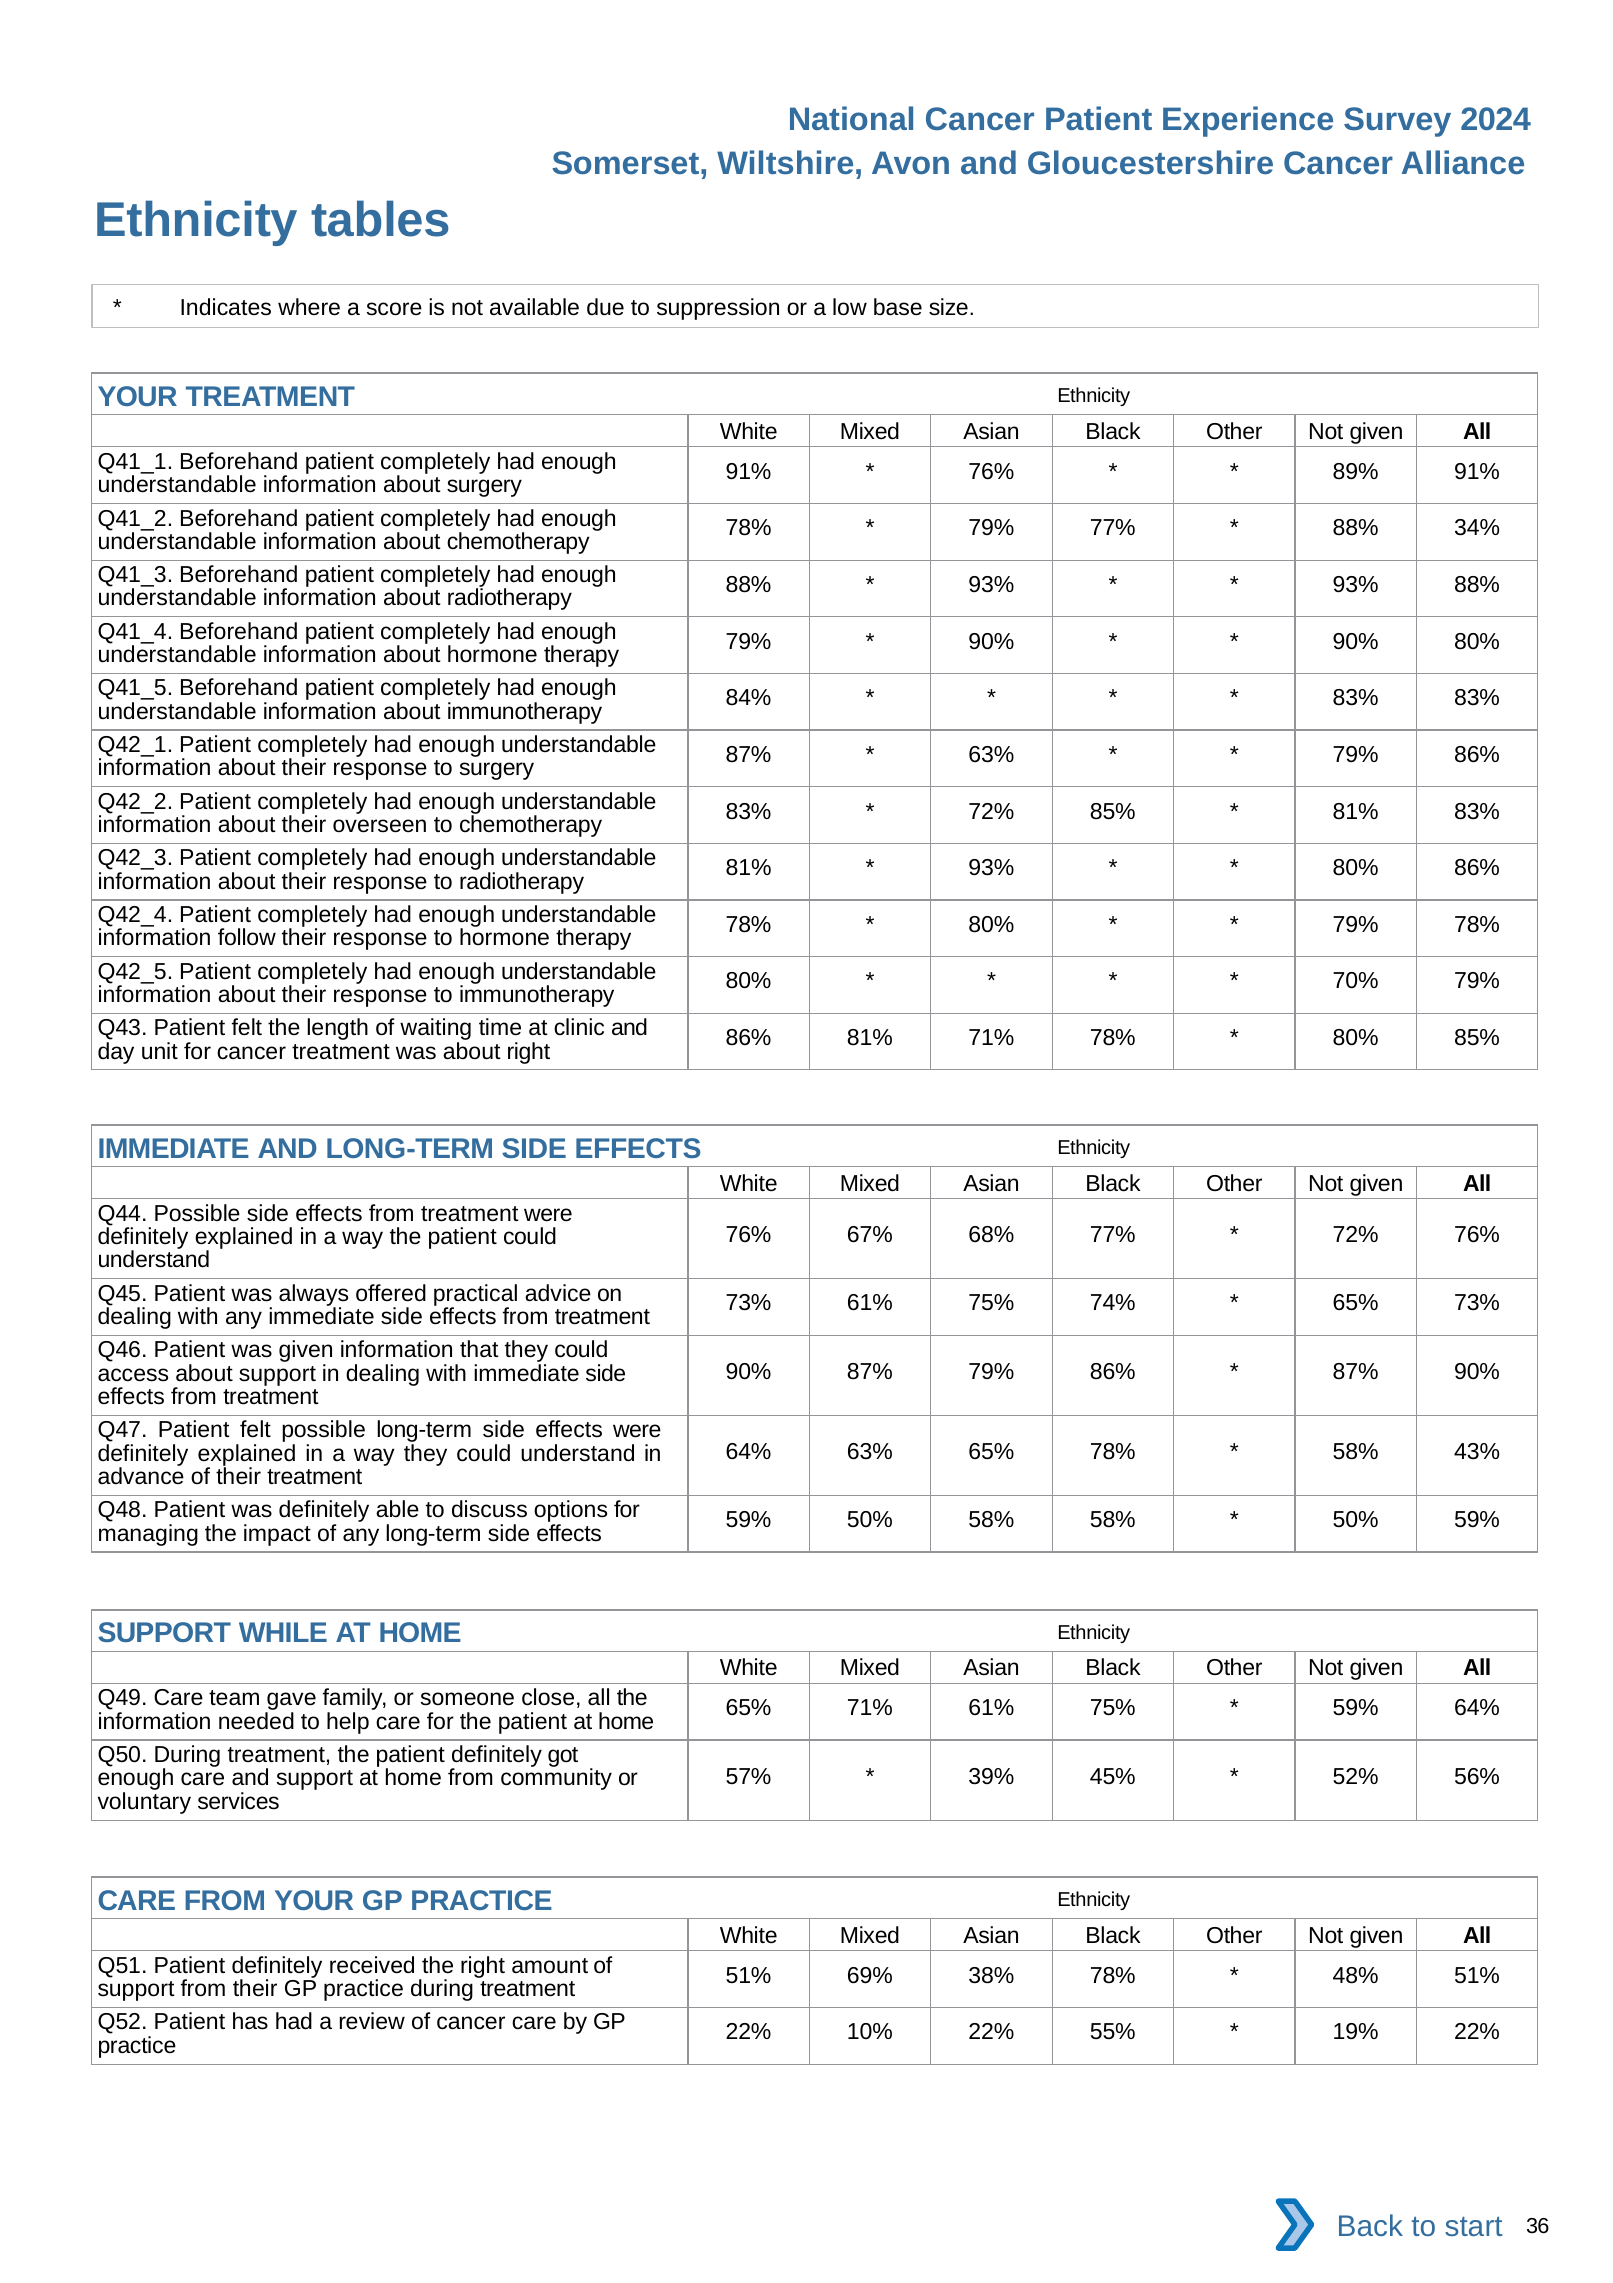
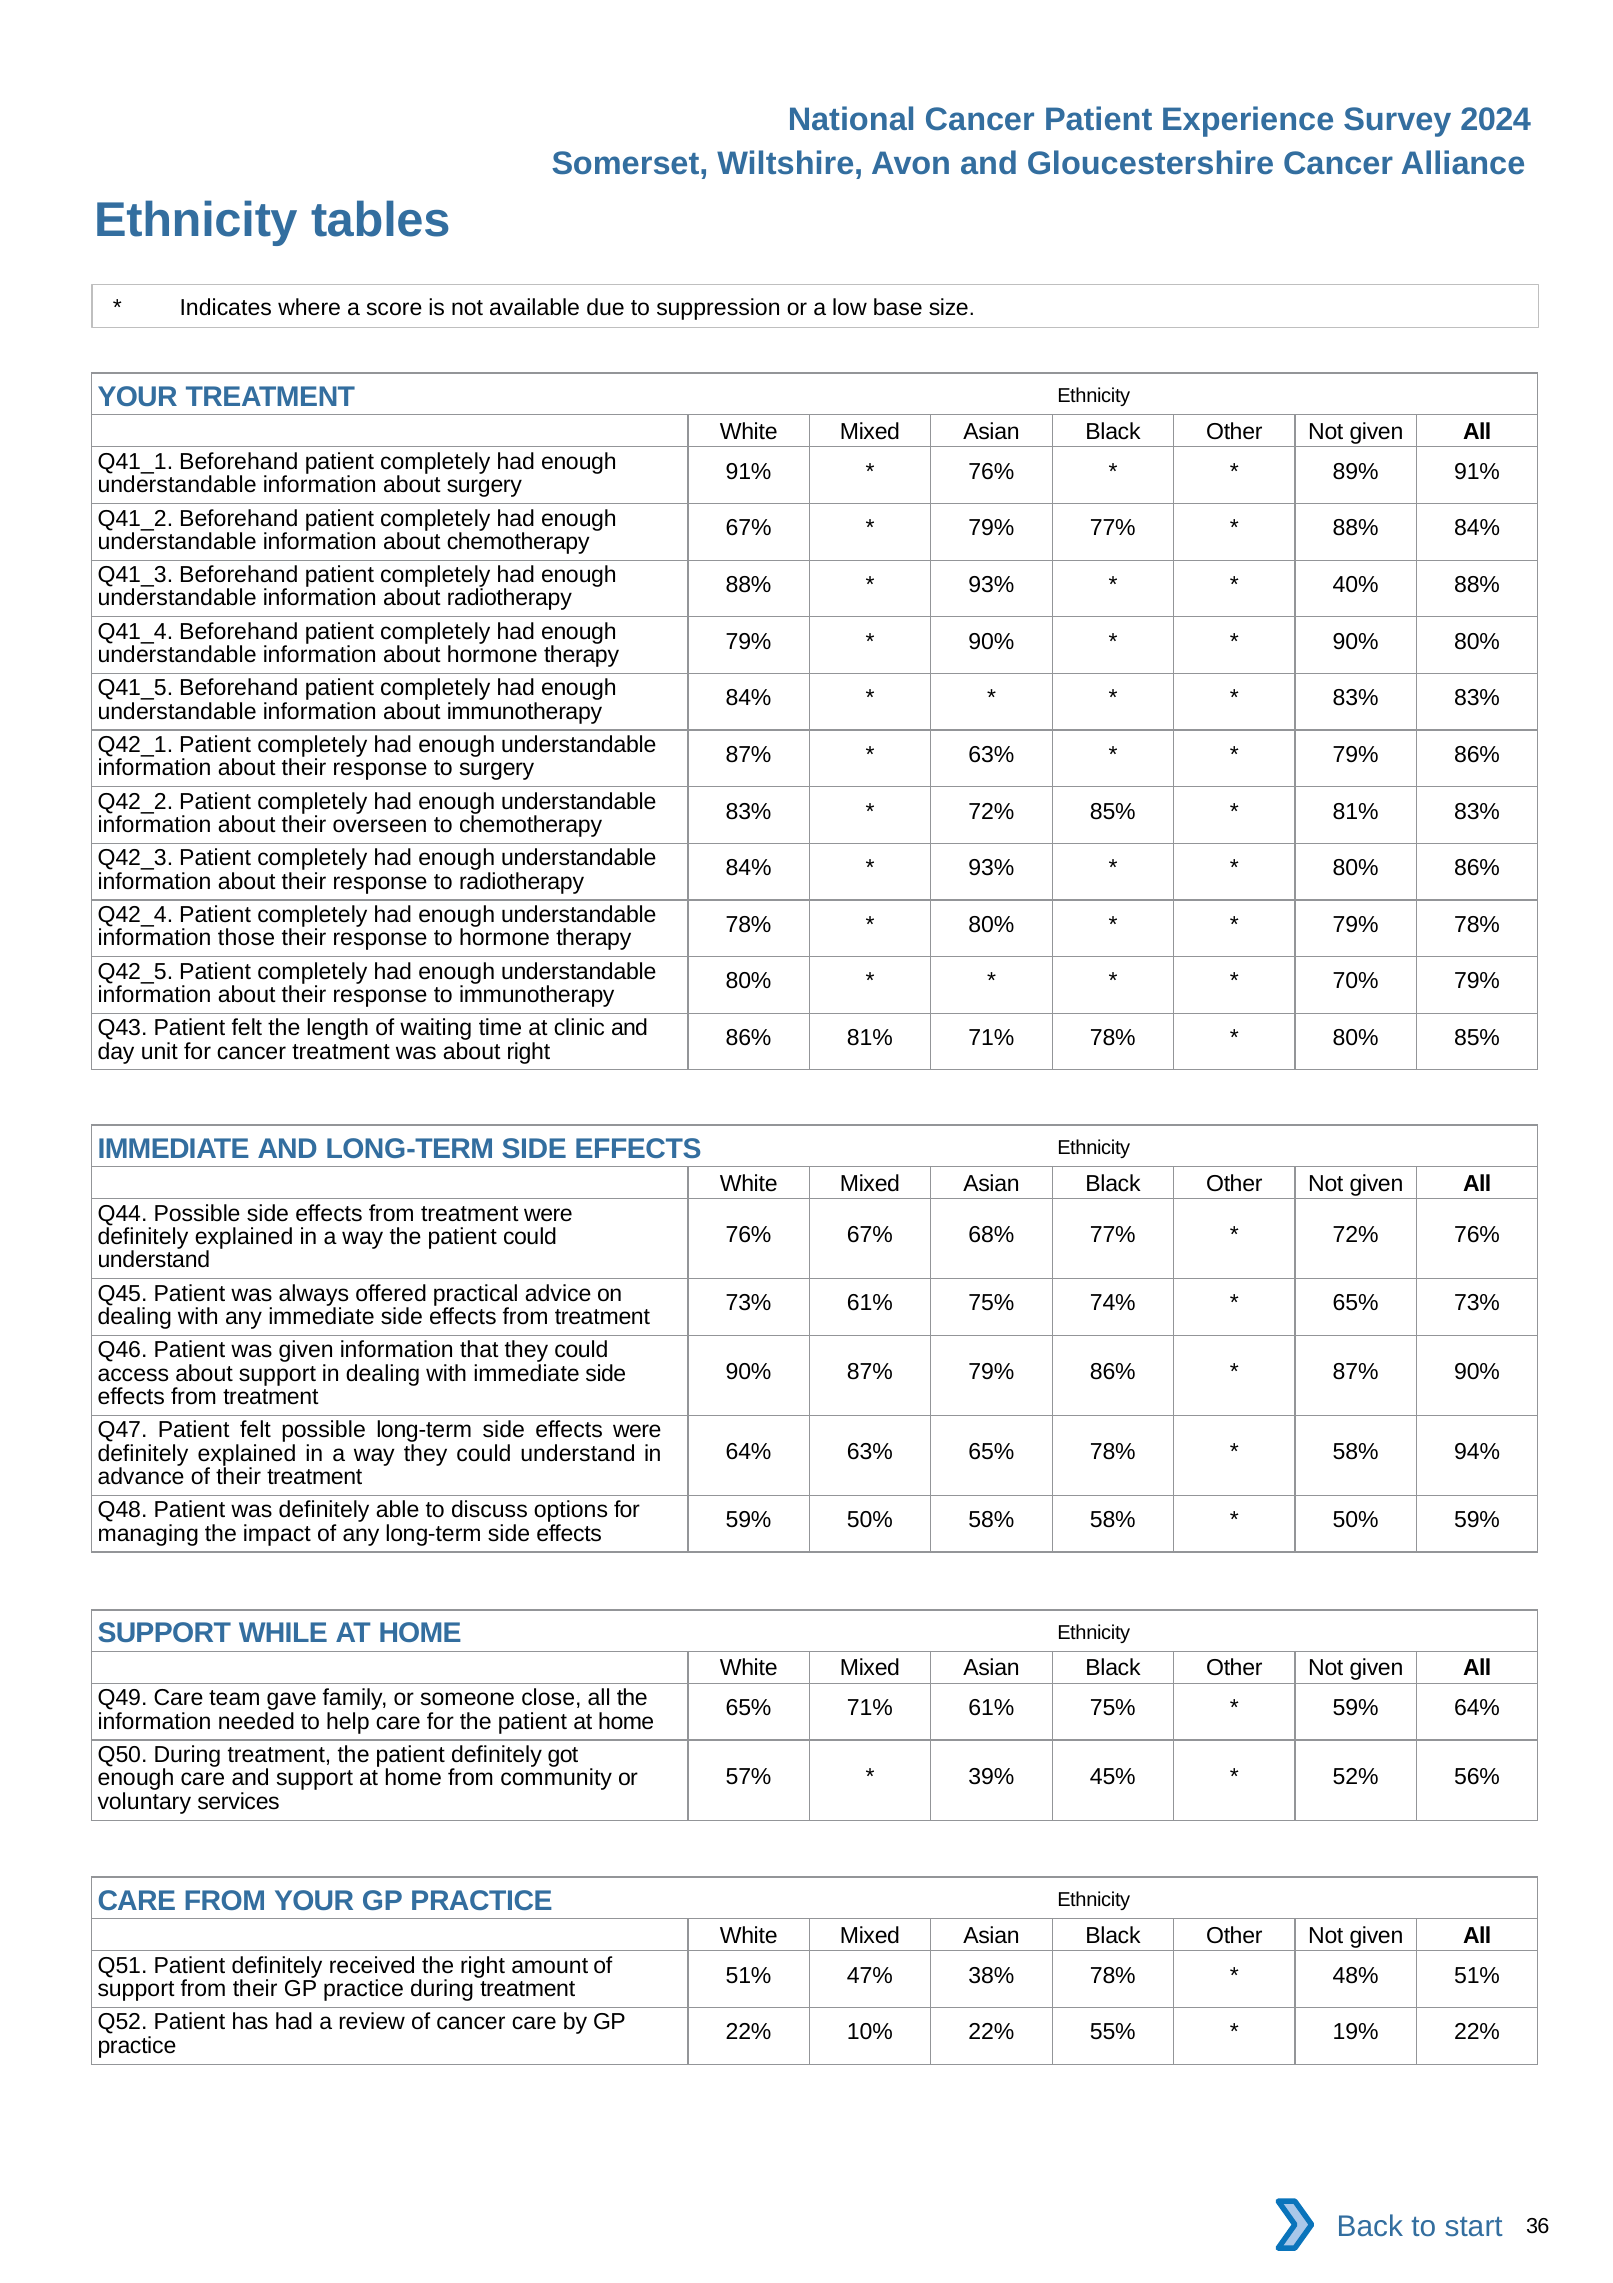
78% at (749, 528): 78% -> 67%
88% 34%: 34% -> 84%
93% at (1356, 585): 93% -> 40%
81% at (749, 868): 81% -> 84%
follow: follow -> those
43%: 43% -> 94%
69%: 69% -> 47%
